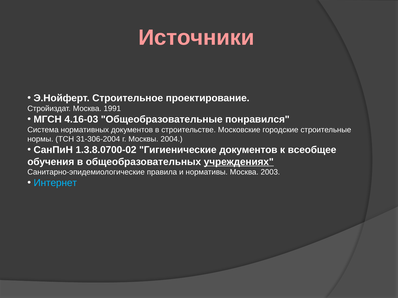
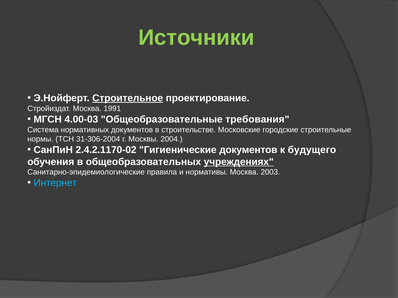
Источники colour: pink -> light green
Строительное underline: none -> present
4.16-03: 4.16-03 -> 4.00-03
понравился: понравился -> требования
1.3.8.0700-02: 1.3.8.0700-02 -> 2.4.2.1170-02
всеобщее: всеобщее -> будущего
